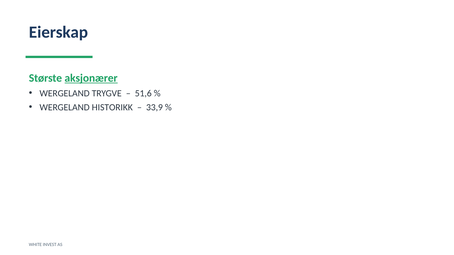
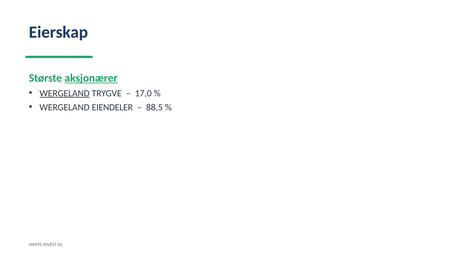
WERGELAND at (65, 93) underline: none -> present
51,6: 51,6 -> 17,0
HISTORIKK: HISTORIKK -> EIENDELER
33,9: 33,9 -> 88,5
